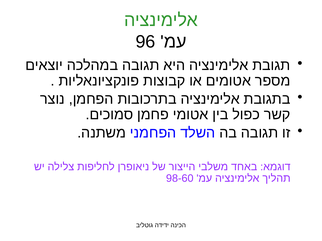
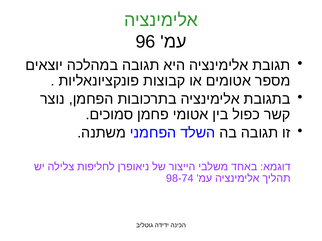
98-60: 98-60 -> 98-74
